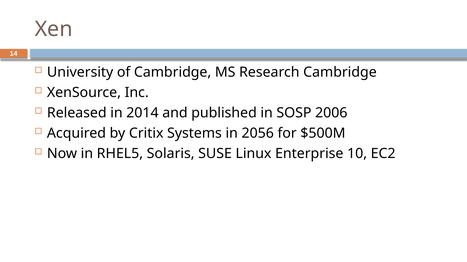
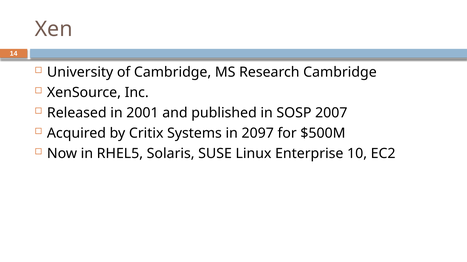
2014: 2014 -> 2001
2006: 2006 -> 2007
2056: 2056 -> 2097
